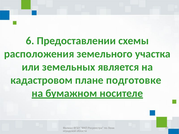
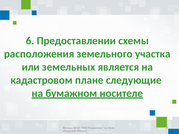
подготовке: подготовке -> следующие
